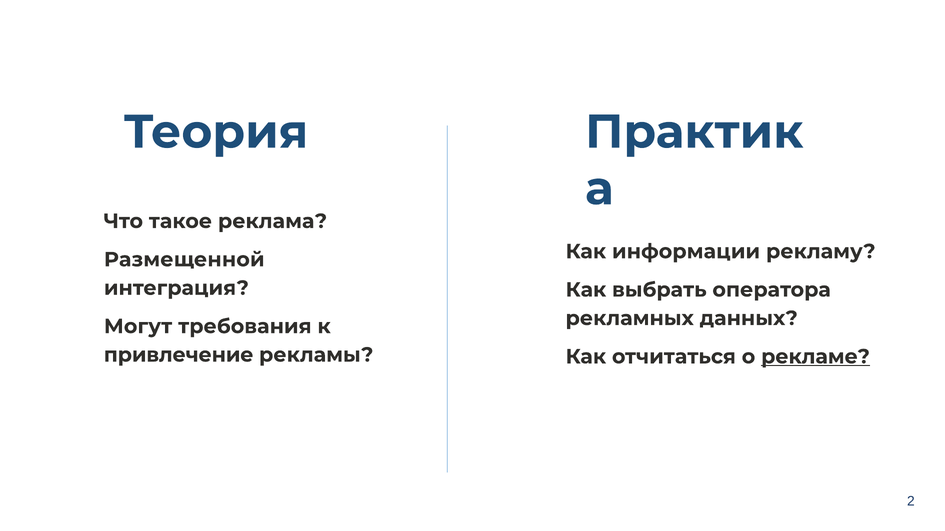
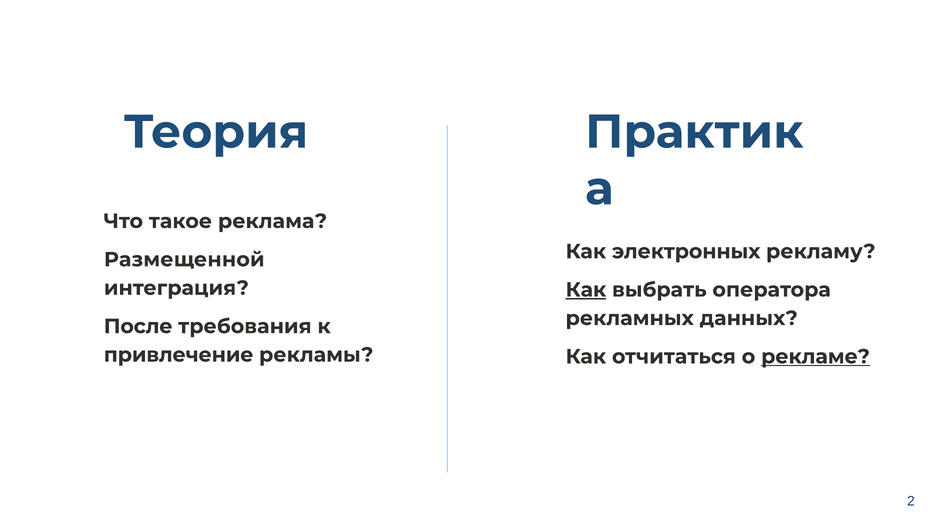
информации: информации -> электронных
Как at (586, 290) underline: none -> present
Могут: Могут -> После
